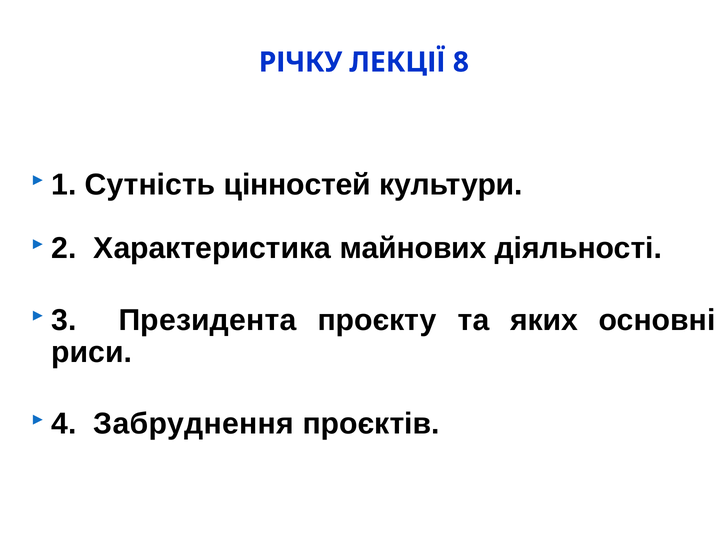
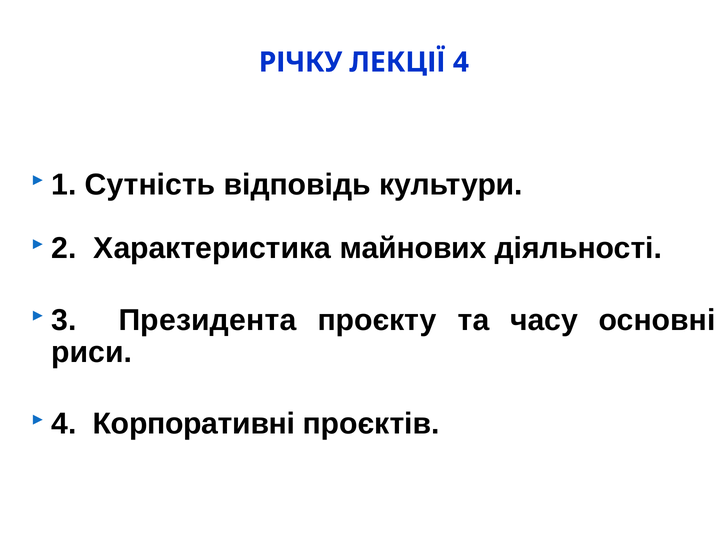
ЛЕКЦІЇ 8: 8 -> 4
цінностей: цінностей -> відповідь
яких: яких -> часу
Забруднення: Забруднення -> Корпоративні
